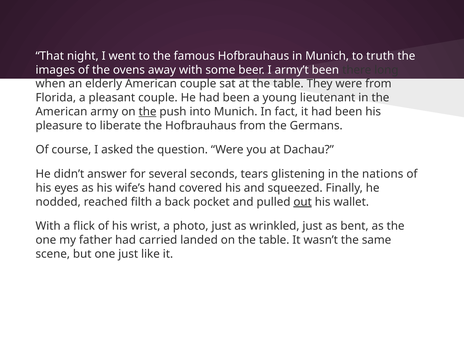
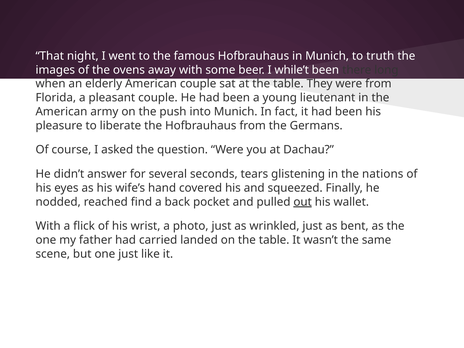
army’t: army’t -> while’t
the at (148, 112) underline: present -> none
filth: filth -> find
